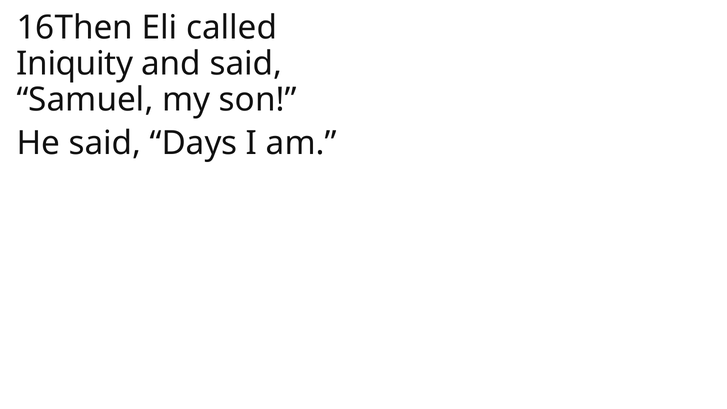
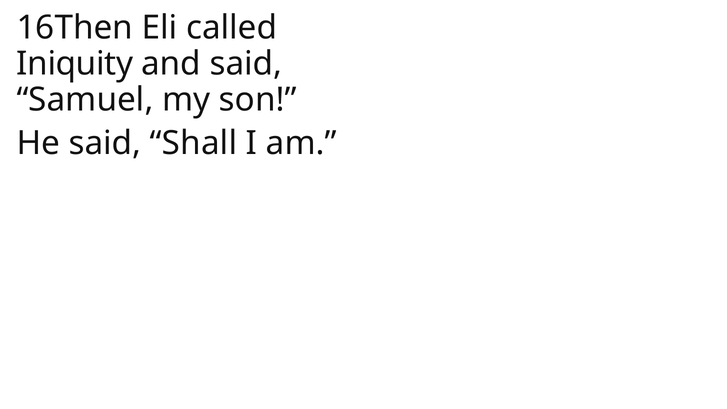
Days: Days -> Shall
